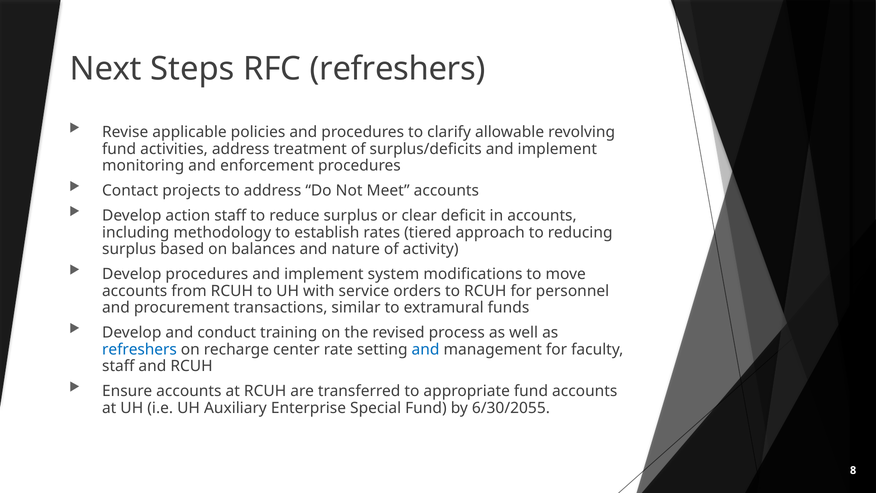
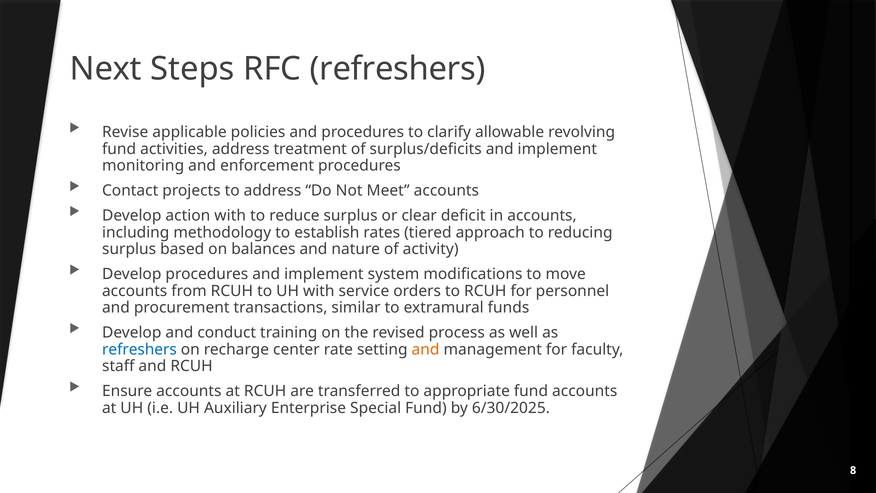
action staff: staff -> with
and at (426, 349) colour: blue -> orange
6/30/2055: 6/30/2055 -> 6/30/2025
